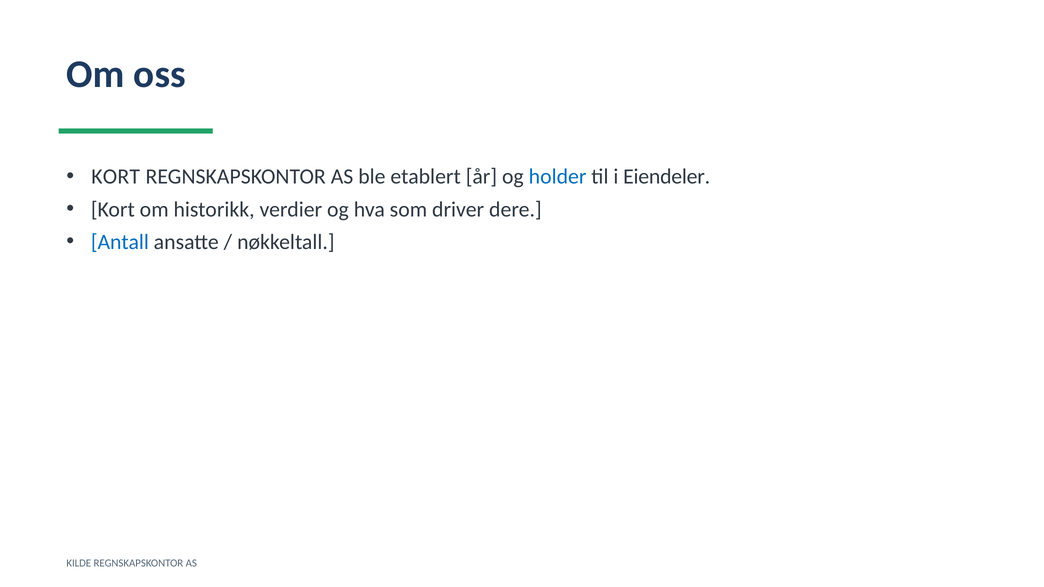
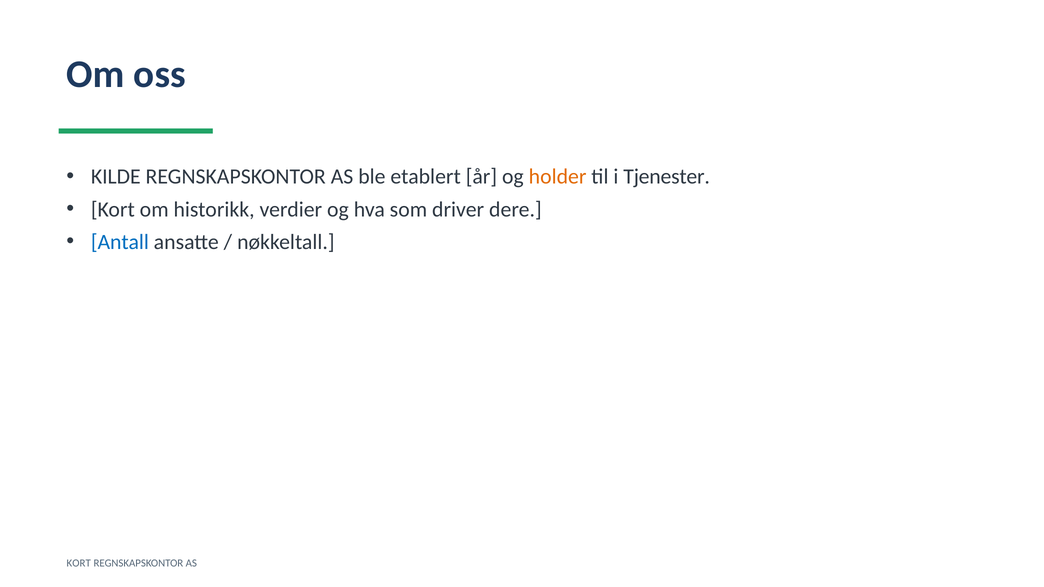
KORT at (116, 177): KORT -> KILDE
holder colour: blue -> orange
Eiendeler: Eiendeler -> Tjenester
KILDE at (79, 563): KILDE -> KORT
